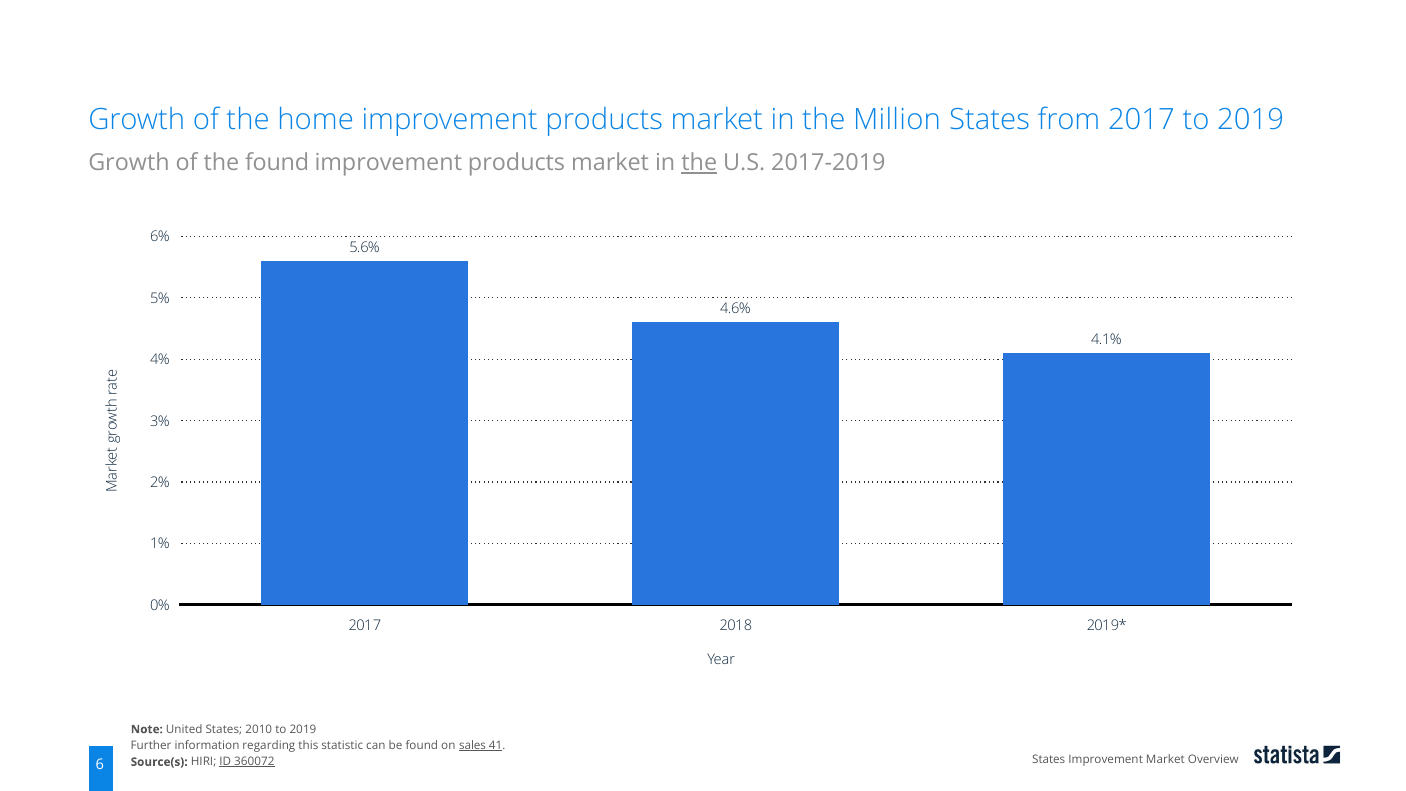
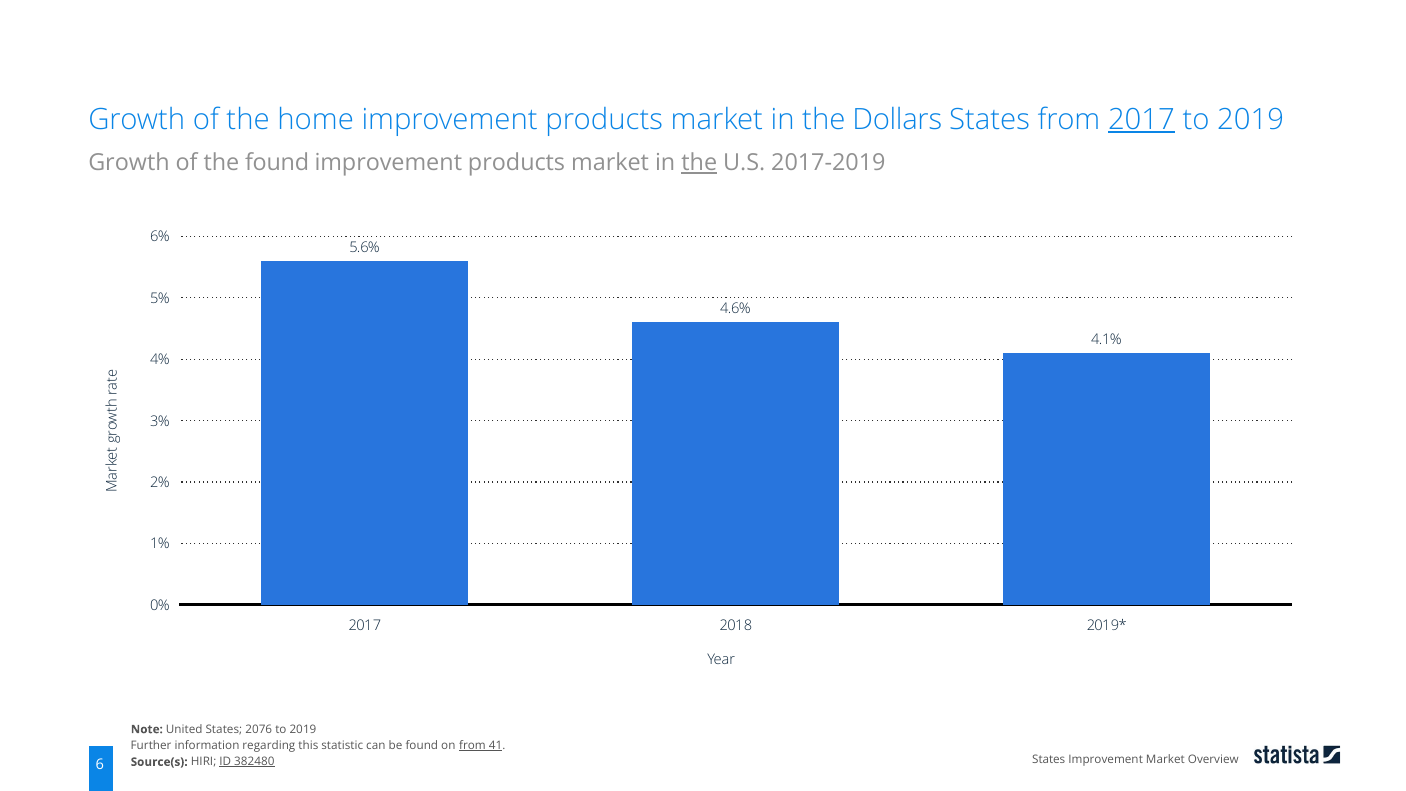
Million: Million -> Dollars
2017 at (1141, 119) underline: none -> present
2010: 2010 -> 2076
on sales: sales -> from
360072: 360072 -> 382480
